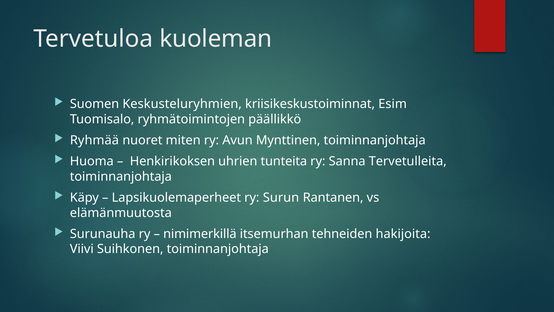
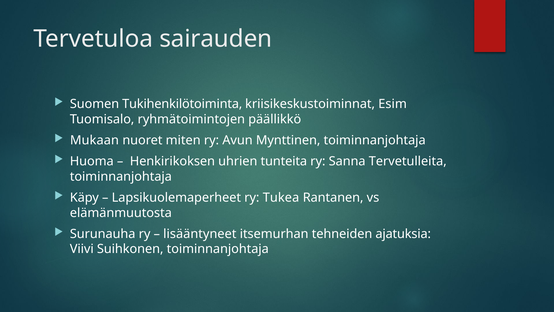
kuoleman: kuoleman -> sairauden
Keskusteluryhmien: Keskusteluryhmien -> Tukihenkilötoiminta
Ryhmää: Ryhmää -> Mukaan
Surun: Surun -> Tukea
nimimerkillä: nimimerkillä -> lisääntyneet
hakijoita: hakijoita -> ajatuksia
